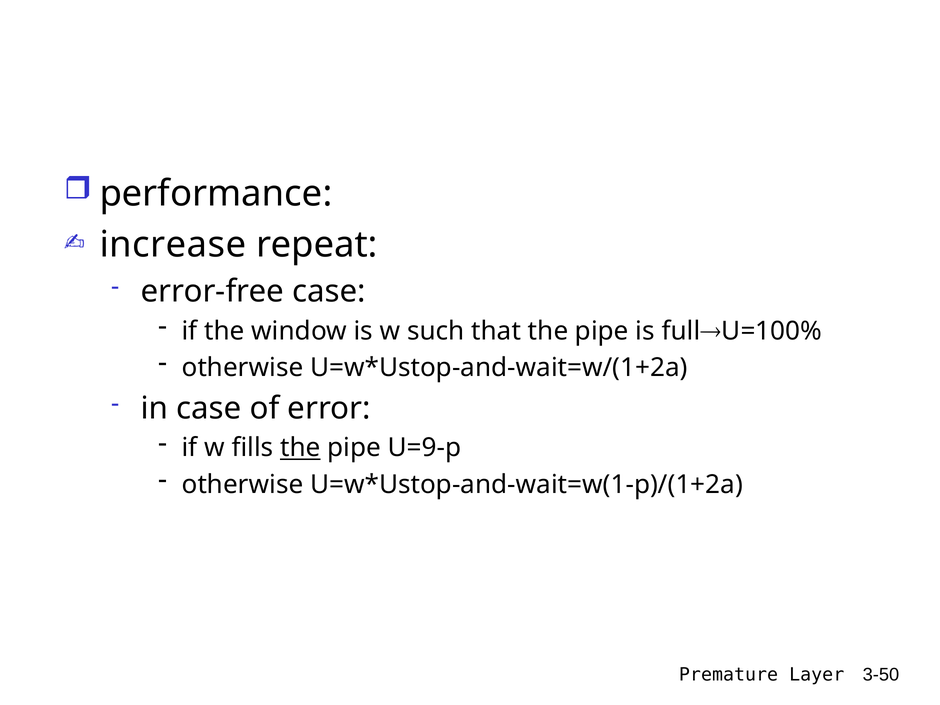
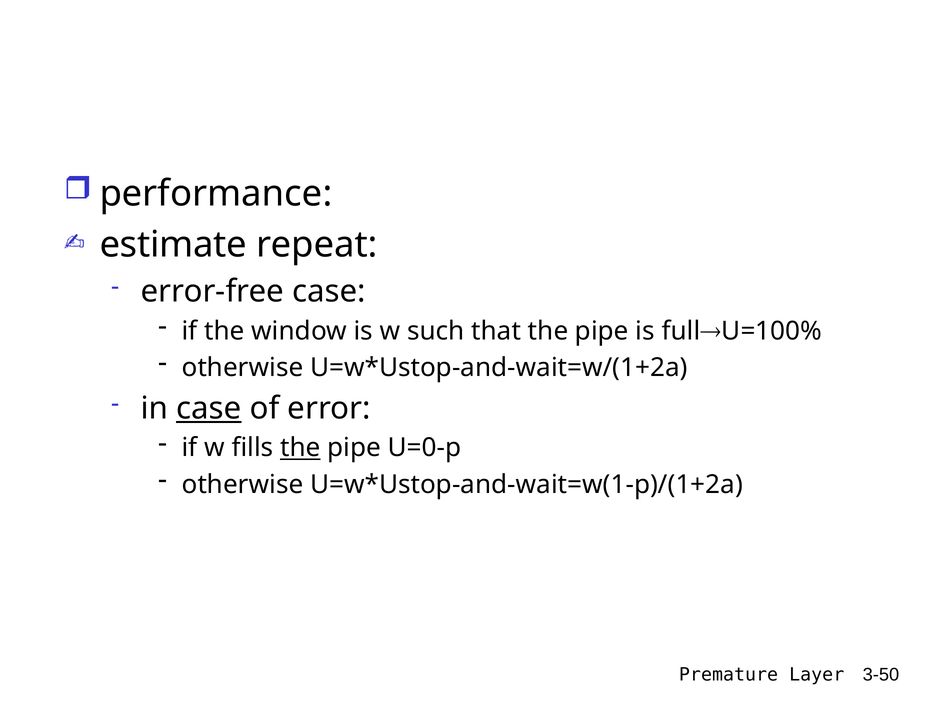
increase: increase -> estimate
case at (209, 409) underline: none -> present
U=9-p: U=9-p -> U=0-p
